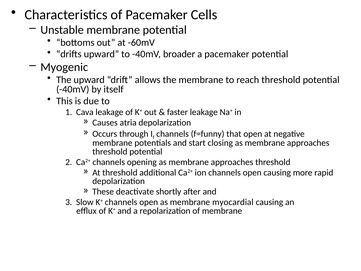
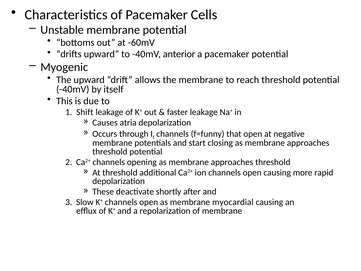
broader: broader -> anterior
Cava: Cava -> Shift
